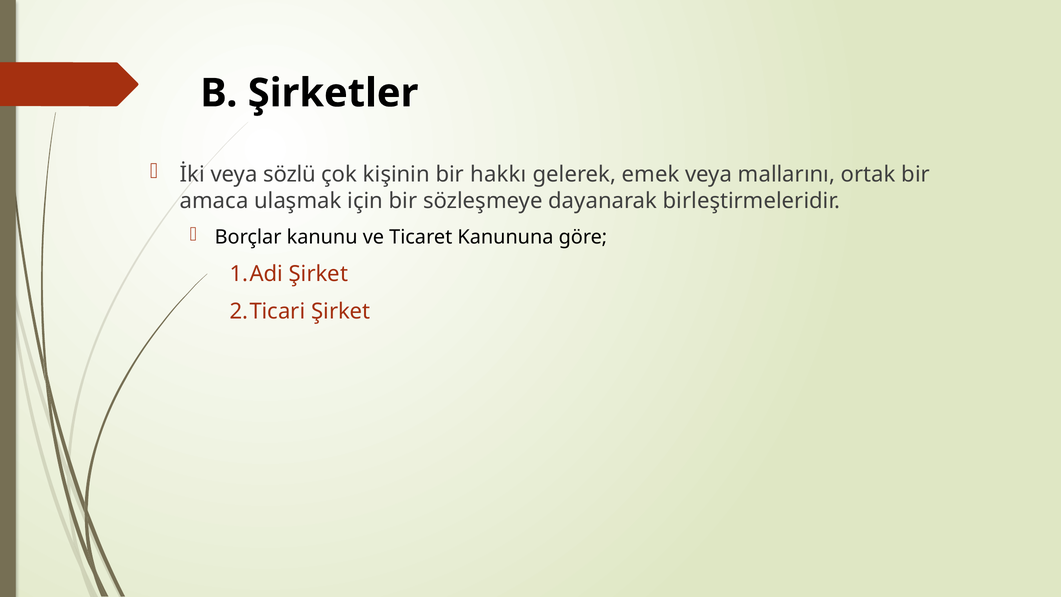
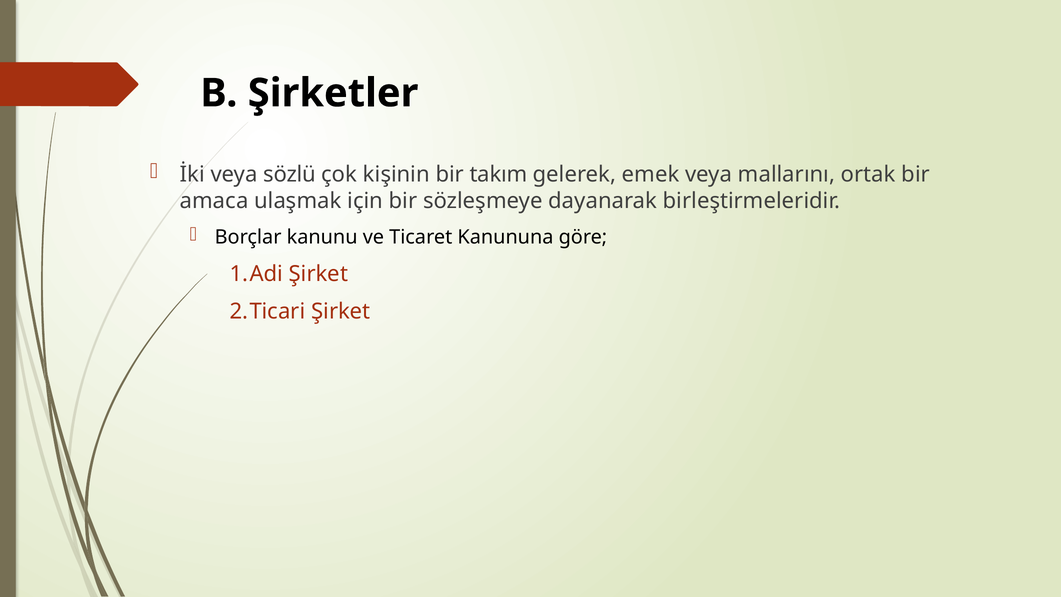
hakkı: hakkı -> takım
